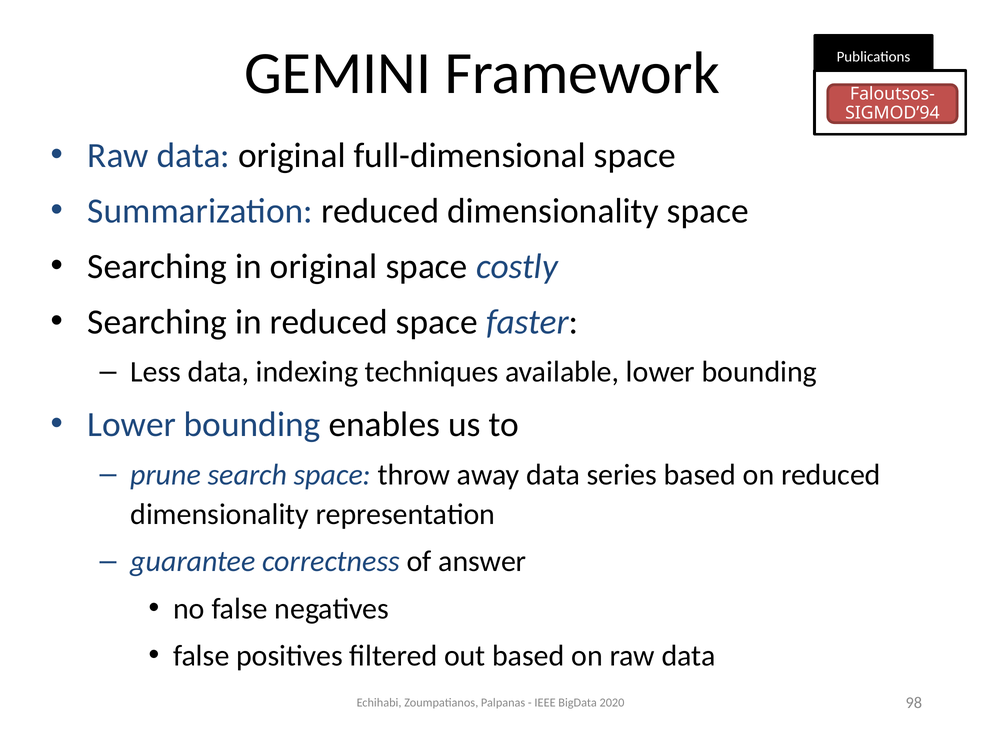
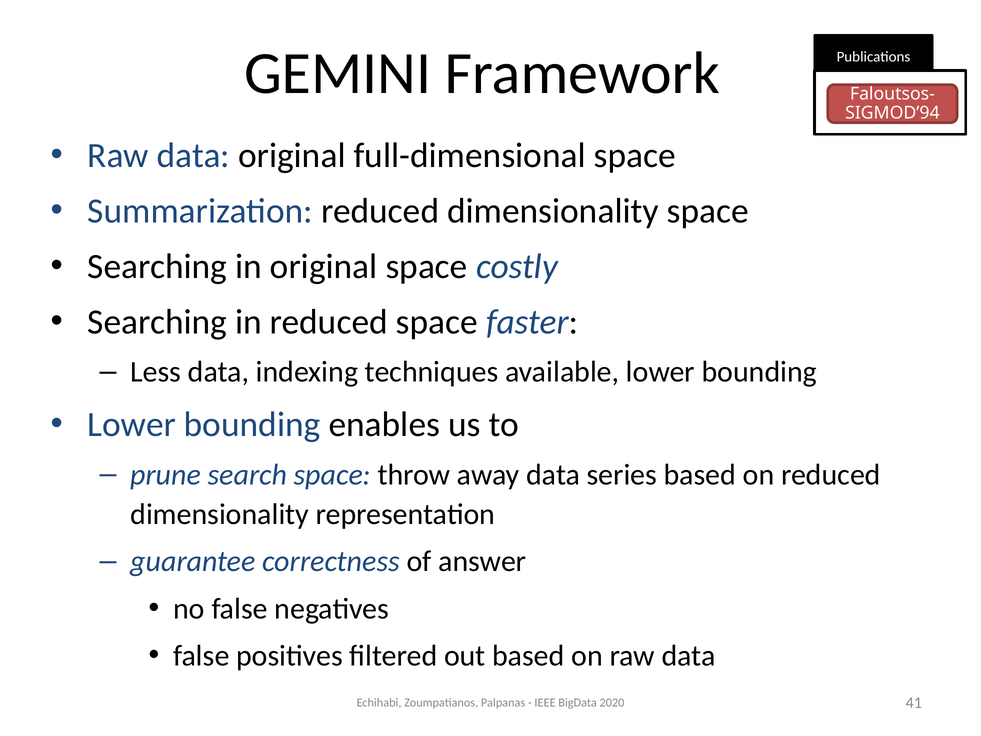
98: 98 -> 41
